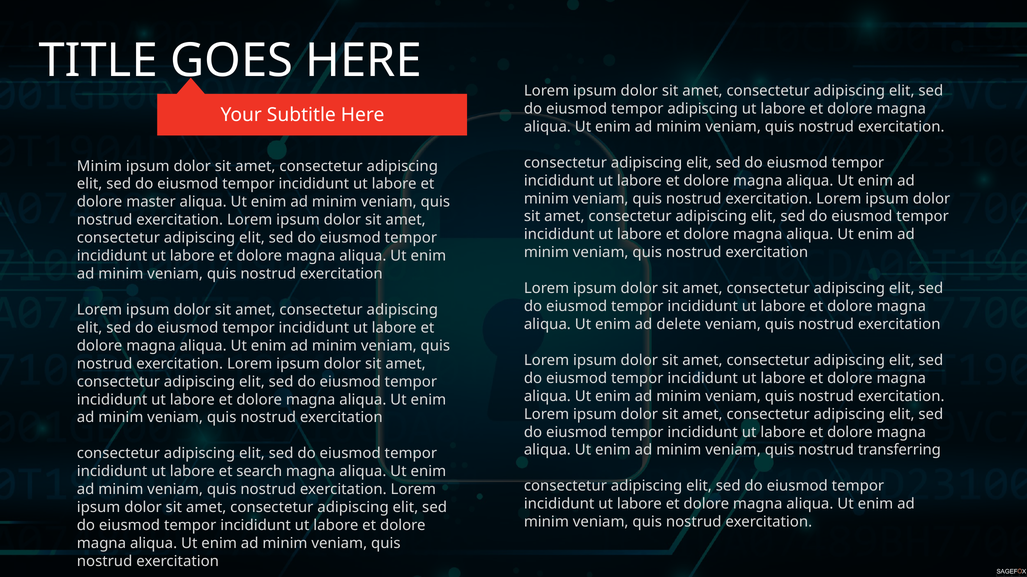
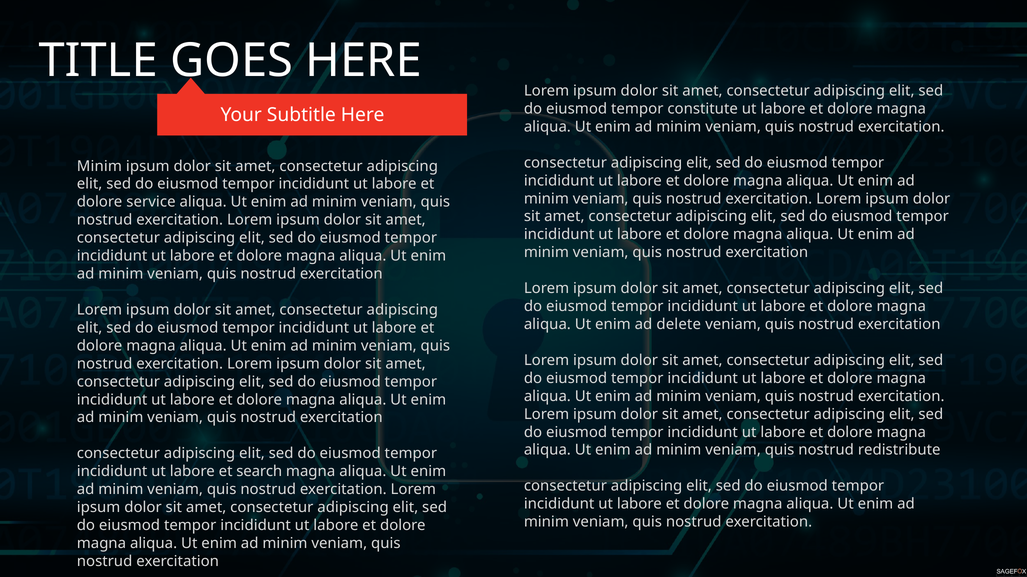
tempor adipiscing: adipiscing -> constitute
master: master -> service
transferring: transferring -> redistribute
